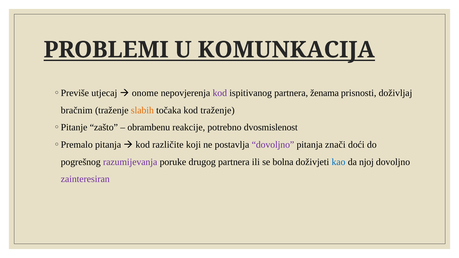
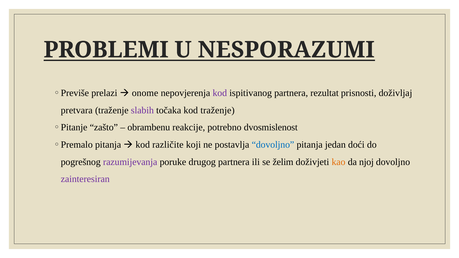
KOMUNKACIJA: KOMUNKACIJA -> NESPORAZUMI
utjecaj: utjecaj -> prelazi
ženama: ženama -> rezultat
bračnim: bračnim -> pretvara
slabih colour: orange -> purple
dovoljno at (273, 145) colour: purple -> blue
znači: znači -> jedan
bolna: bolna -> želim
kao colour: blue -> orange
